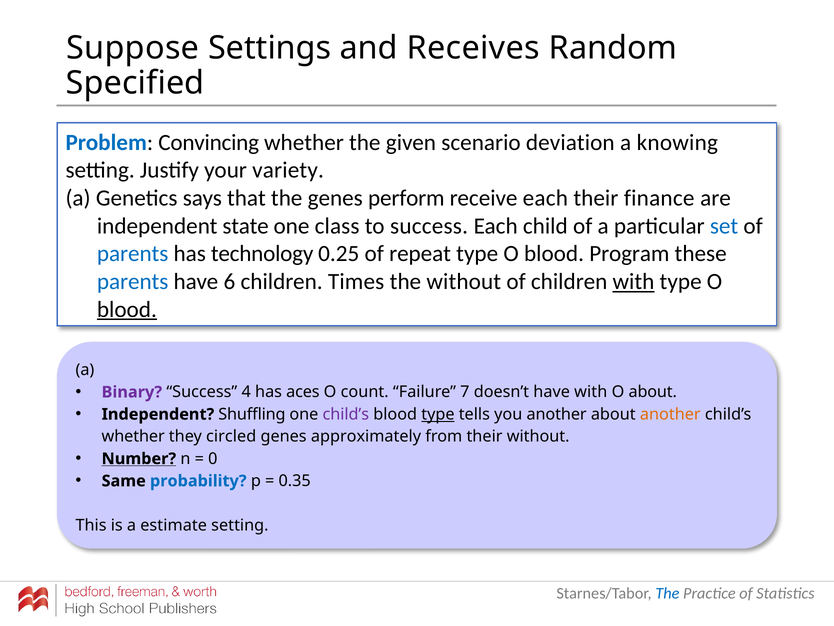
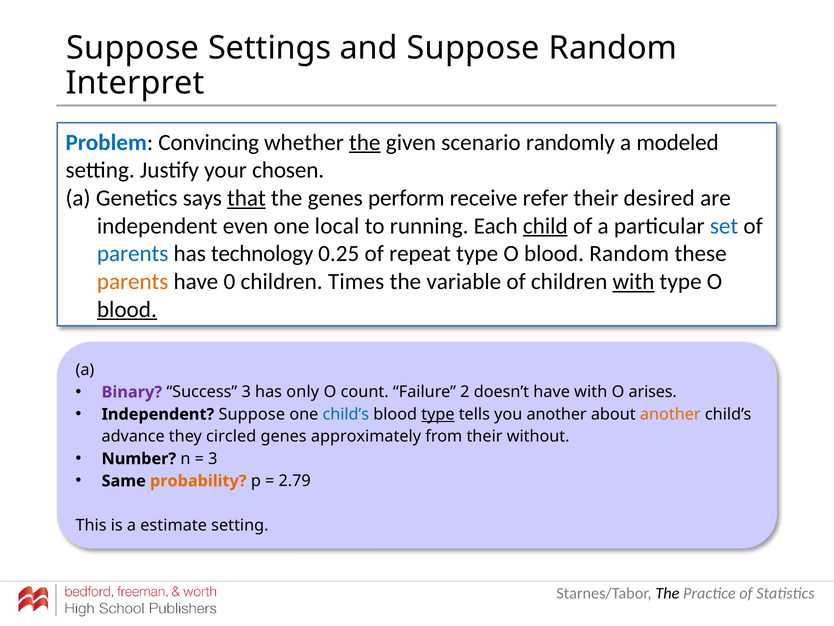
and Receives: Receives -> Suppose
Specified: Specified -> Interpret
the at (365, 142) underline: none -> present
deviation: deviation -> randomly
knowing: knowing -> modeled
variety: variety -> chosen
that underline: none -> present
receive each: each -> refer
finance: finance -> desired
state: state -> even
class: class -> local
to success: success -> running
child underline: none -> present
blood Program: Program -> Random
parents at (133, 281) colour: blue -> orange
6: 6 -> 0
the without: without -> variable
Success 4: 4 -> 3
aces: aces -> only
7: 7 -> 2
O about: about -> arises
Independent Shuffling: Shuffling -> Suppose
child’s at (346, 414) colour: purple -> blue
whether at (133, 436): whether -> advance
Number underline: present -> none
0 at (213, 458): 0 -> 3
probability colour: blue -> orange
0.35: 0.35 -> 2.79
The at (667, 593) colour: blue -> black
